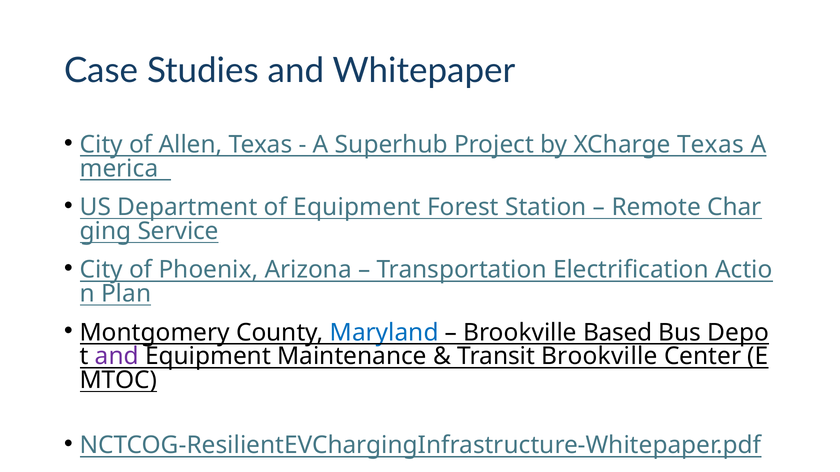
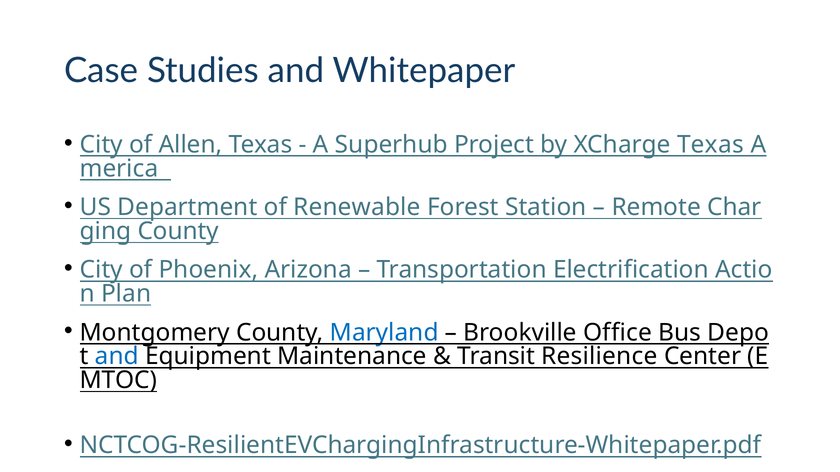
of Equipment: Equipment -> Renewable
Service at (178, 231): Service -> County
Based: Based -> Office
and at (117, 357) colour: purple -> blue
Transit Brookville: Brookville -> Resilience
